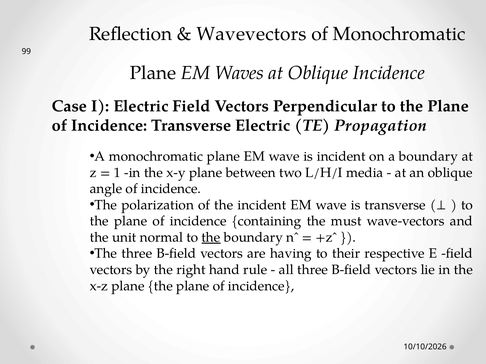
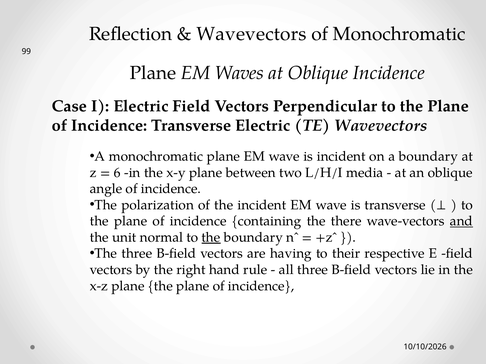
TE Propagation: Propagation -> Wavevectors
1: 1 -> 6
must: must -> there
and underline: none -> present
